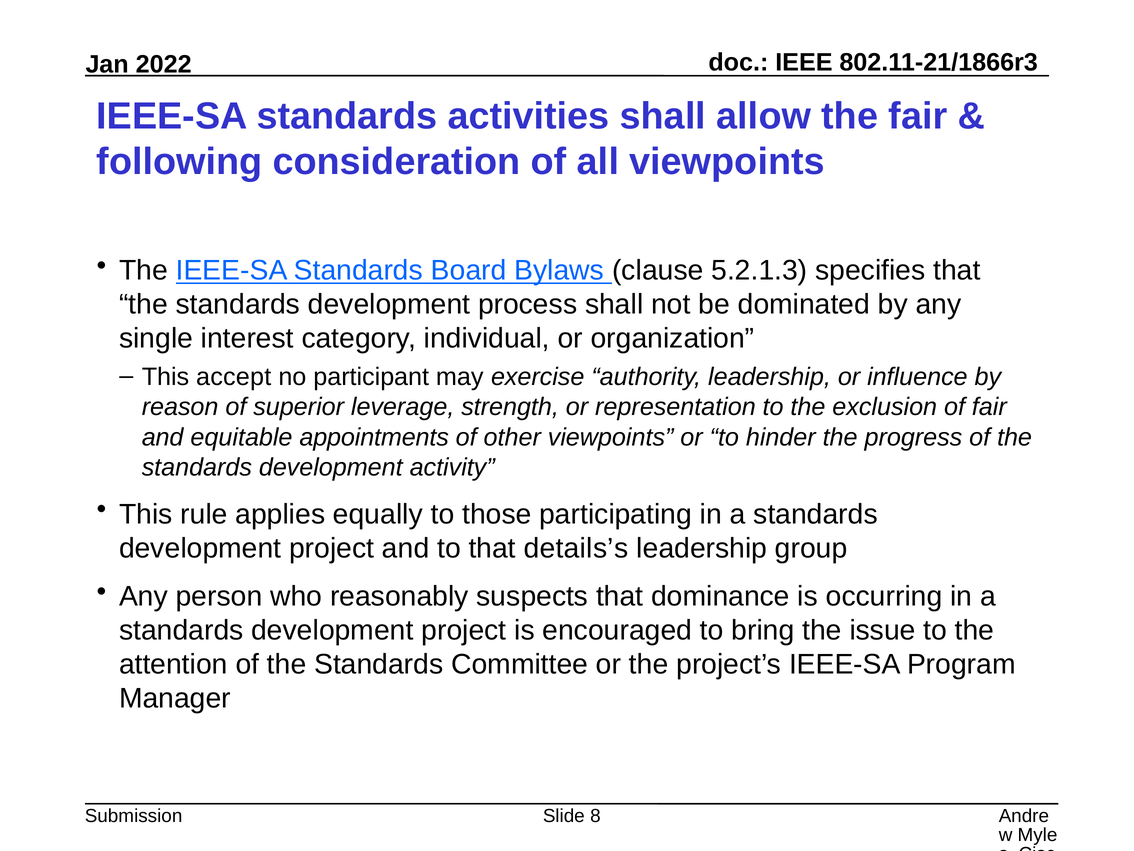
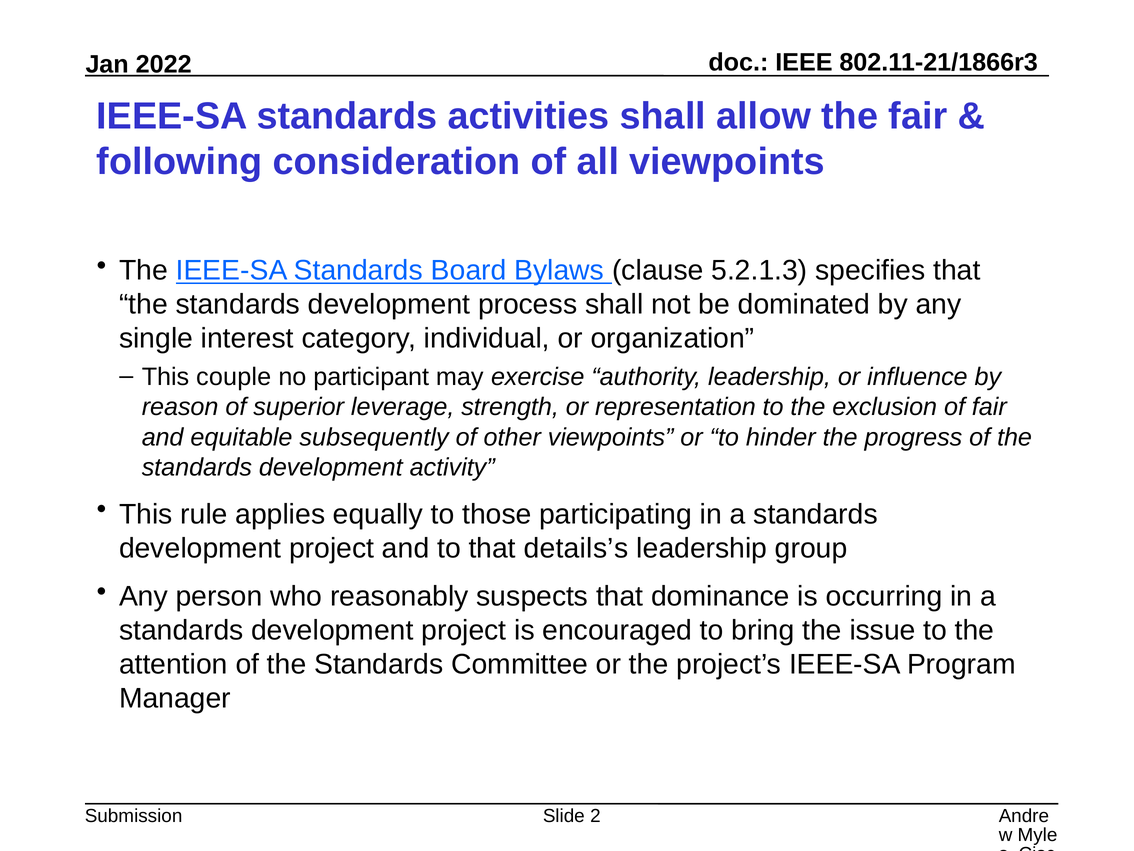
accept: accept -> couple
appointments: appointments -> subsequently
8: 8 -> 2
